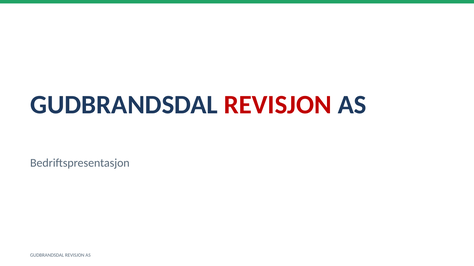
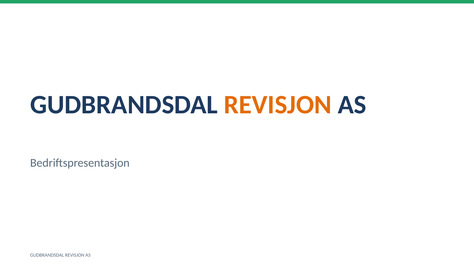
REVISJON at (278, 105) colour: red -> orange
